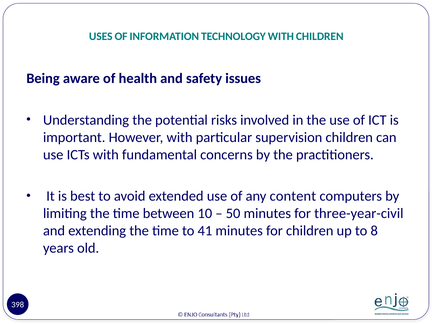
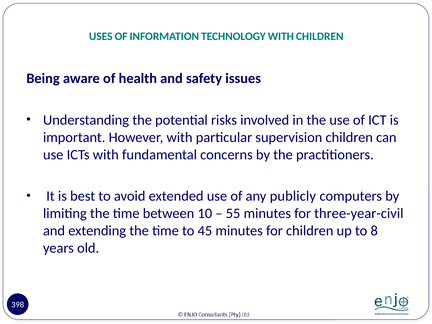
content: content -> publicly
50: 50 -> 55
41: 41 -> 45
